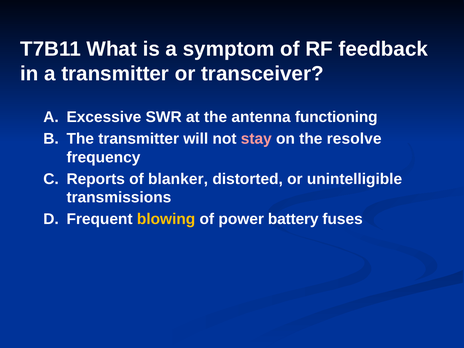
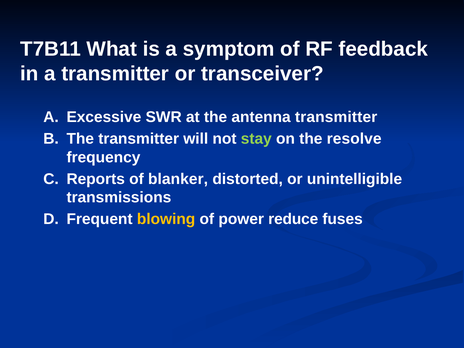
antenna functioning: functioning -> transmitter
stay colour: pink -> light green
battery: battery -> reduce
